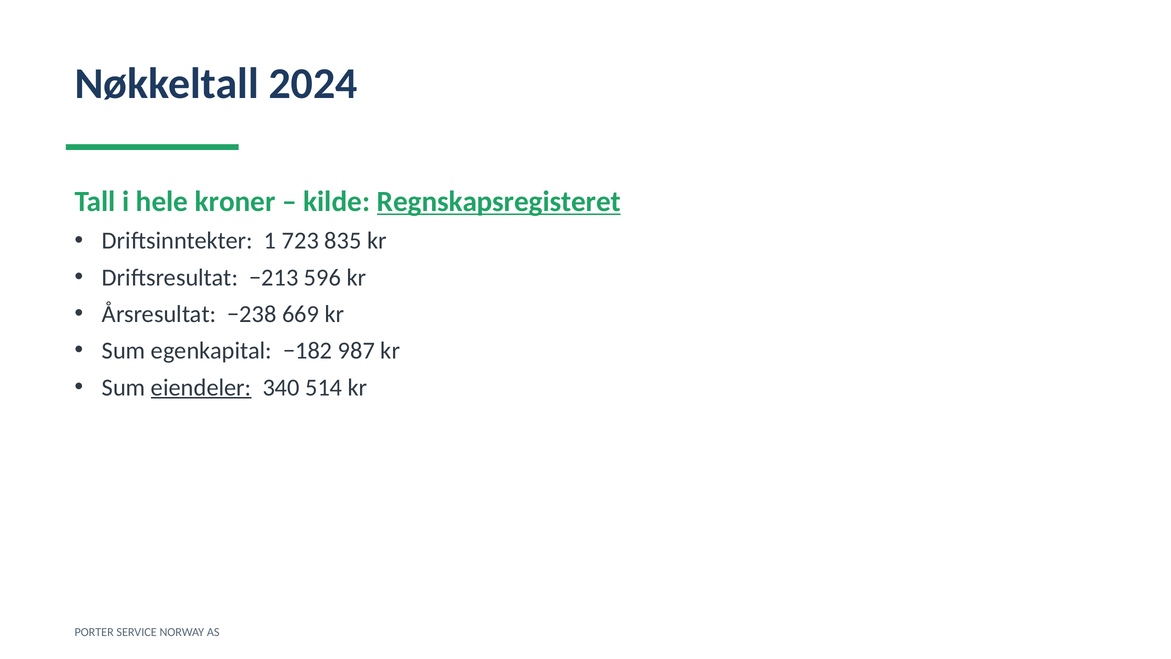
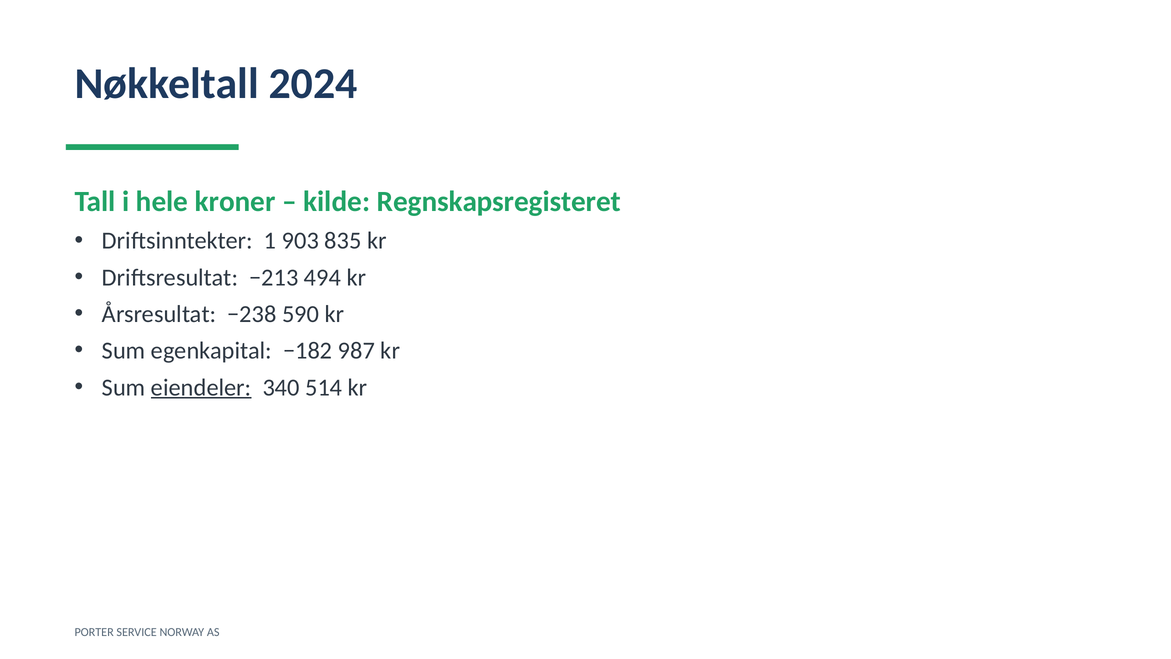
Regnskapsregisteret underline: present -> none
723: 723 -> 903
596: 596 -> 494
669: 669 -> 590
